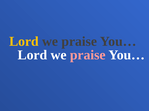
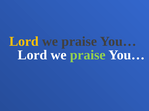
praise at (88, 55) colour: pink -> light green
